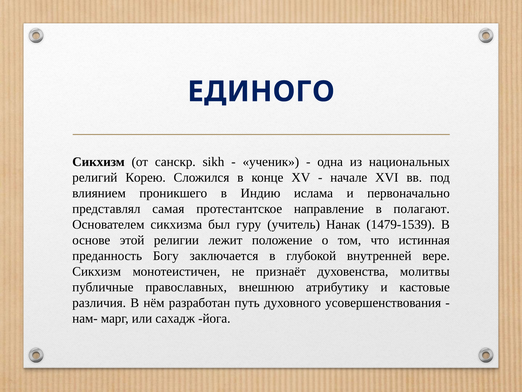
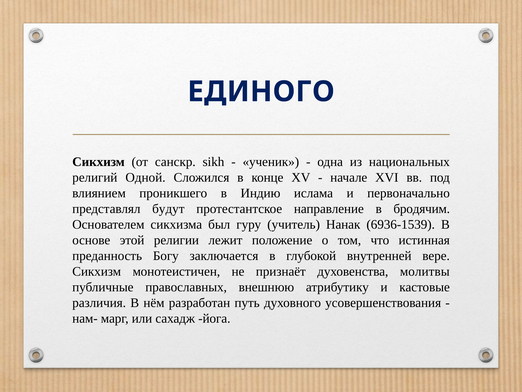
Корею: Корею -> Одной
самая: самая -> будут
полагают: полагают -> бродячим
1479-1539: 1479-1539 -> 6936-1539
